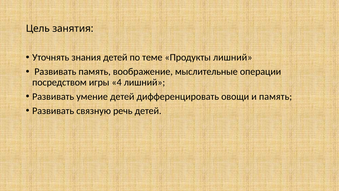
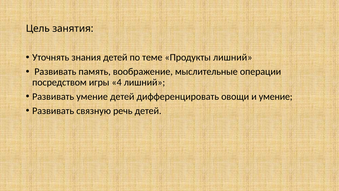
и память: память -> умение
